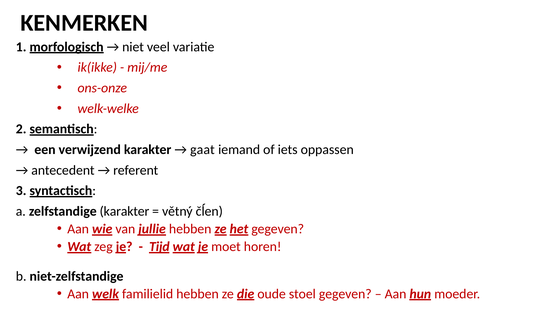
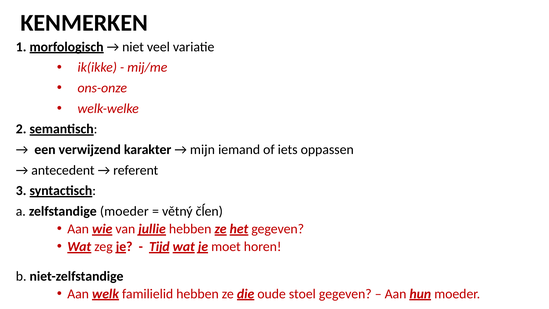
gaat: gaat -> mijn
zelfstandige karakter: karakter -> moeder
